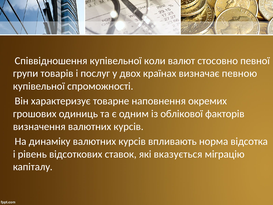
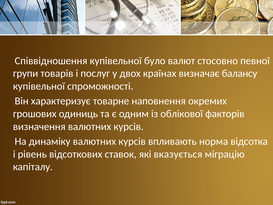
коли: коли -> було
певною: певною -> балансу
